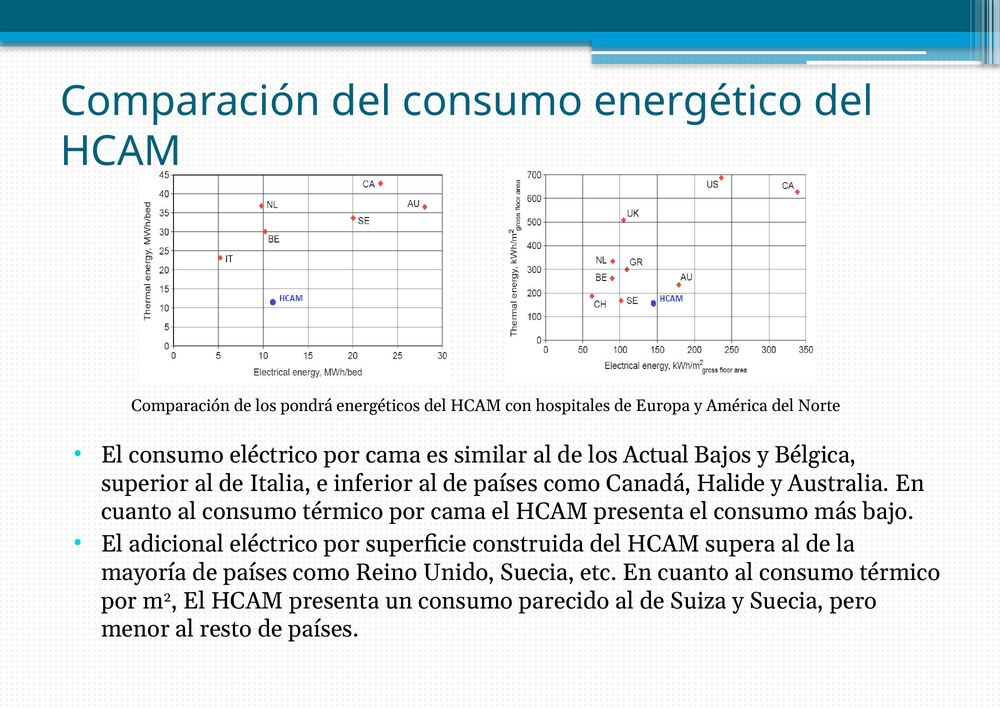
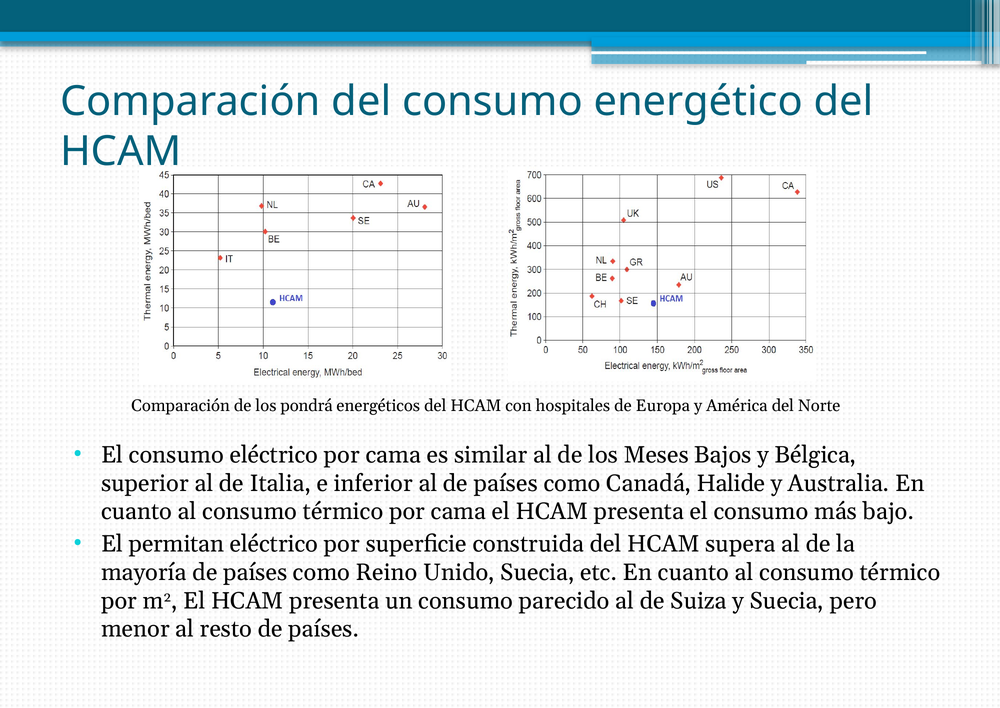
Actual: Actual -> Meses
adicional: adicional -> permitan
